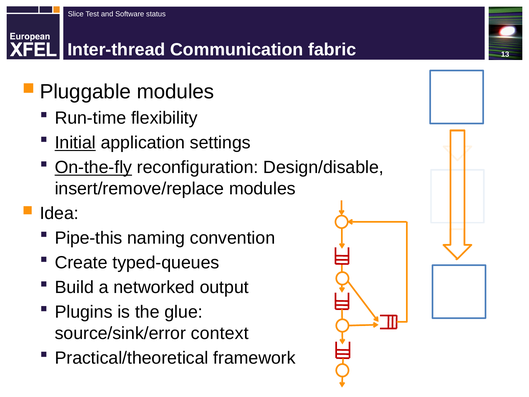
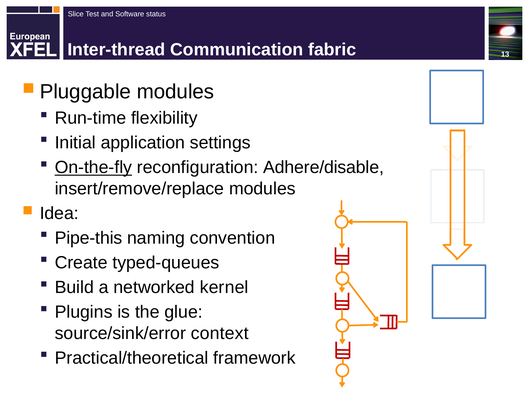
Initial underline: present -> none
Design/disable: Design/disable -> Adhere/disable
output: output -> kernel
